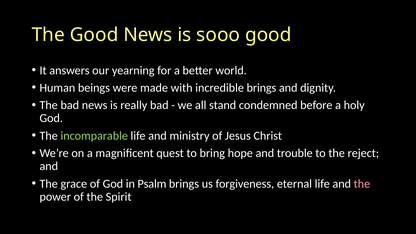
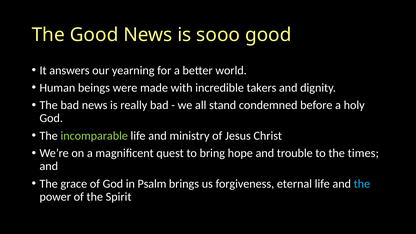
incredible brings: brings -> takers
reject: reject -> times
the at (362, 184) colour: pink -> light blue
